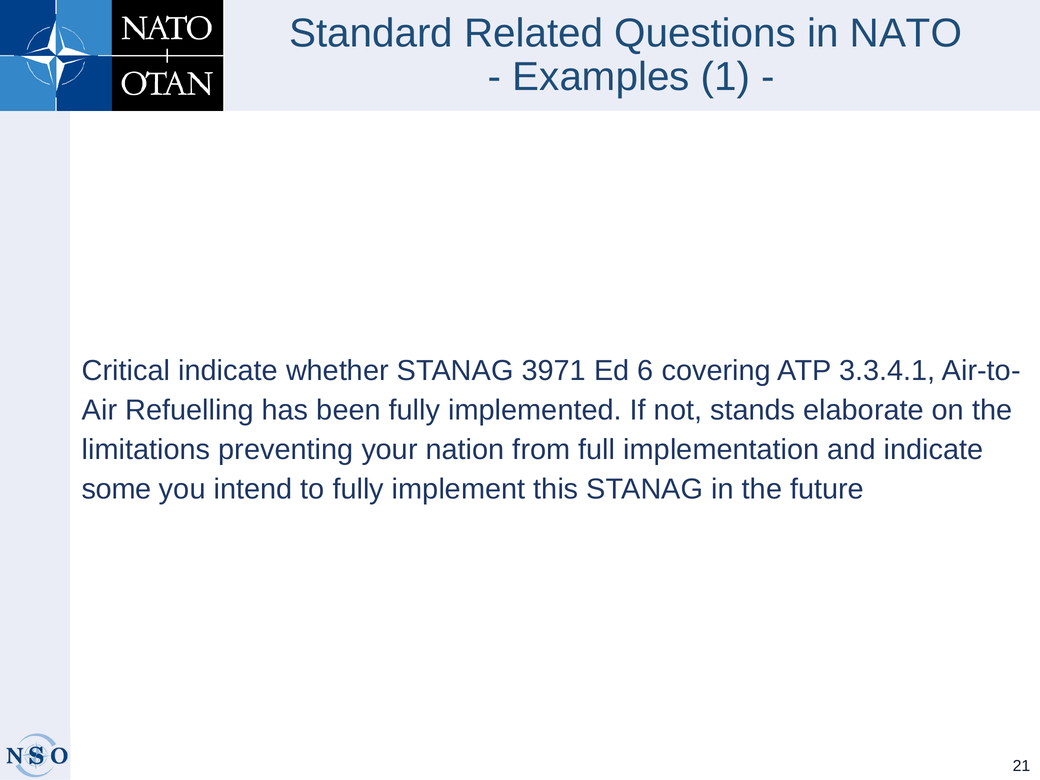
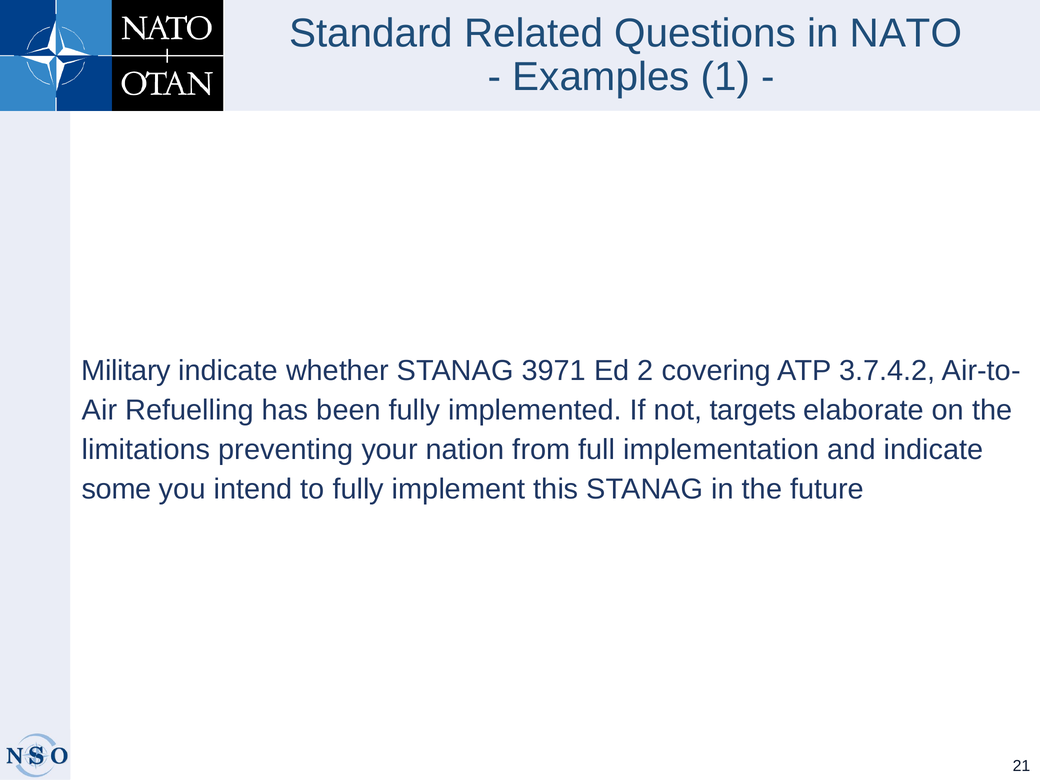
Critical: Critical -> Military
6: 6 -> 2
3.3.4.1: 3.3.4.1 -> 3.7.4.2
stands: stands -> targets
